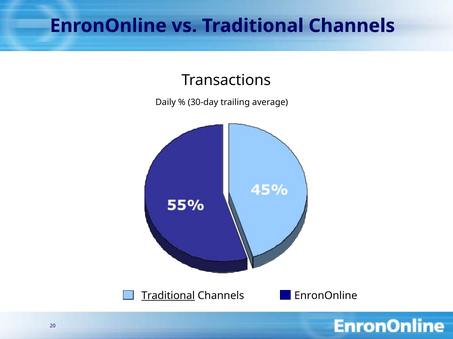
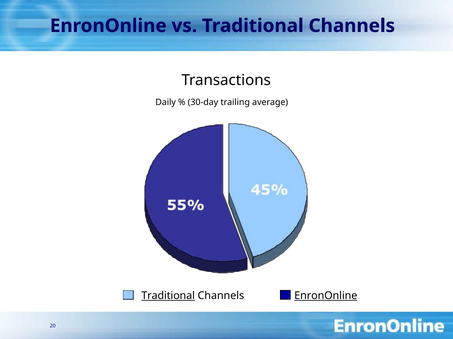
EnronOnline at (326, 296) underline: none -> present
